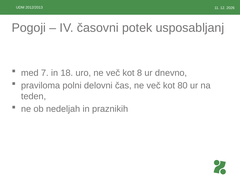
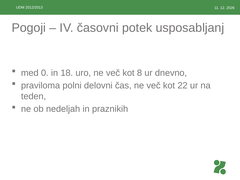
7: 7 -> 0
80: 80 -> 22
